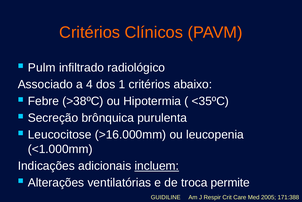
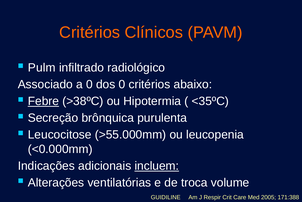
a 4: 4 -> 0
dos 1: 1 -> 0
Febre underline: none -> present
>16.000mm: >16.000mm -> >55.000mm
<1.000mm: <1.000mm -> <0.000mm
permite: permite -> volume
